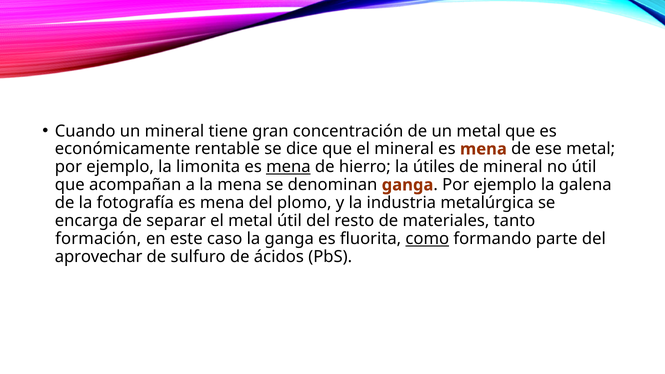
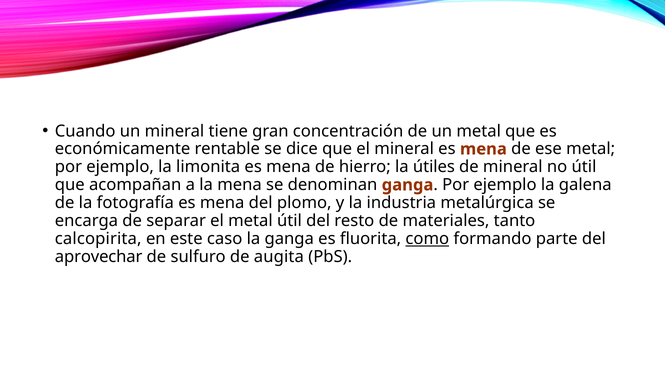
mena at (288, 167) underline: present -> none
formación: formación -> calcopirita
ácidos: ácidos -> augita
